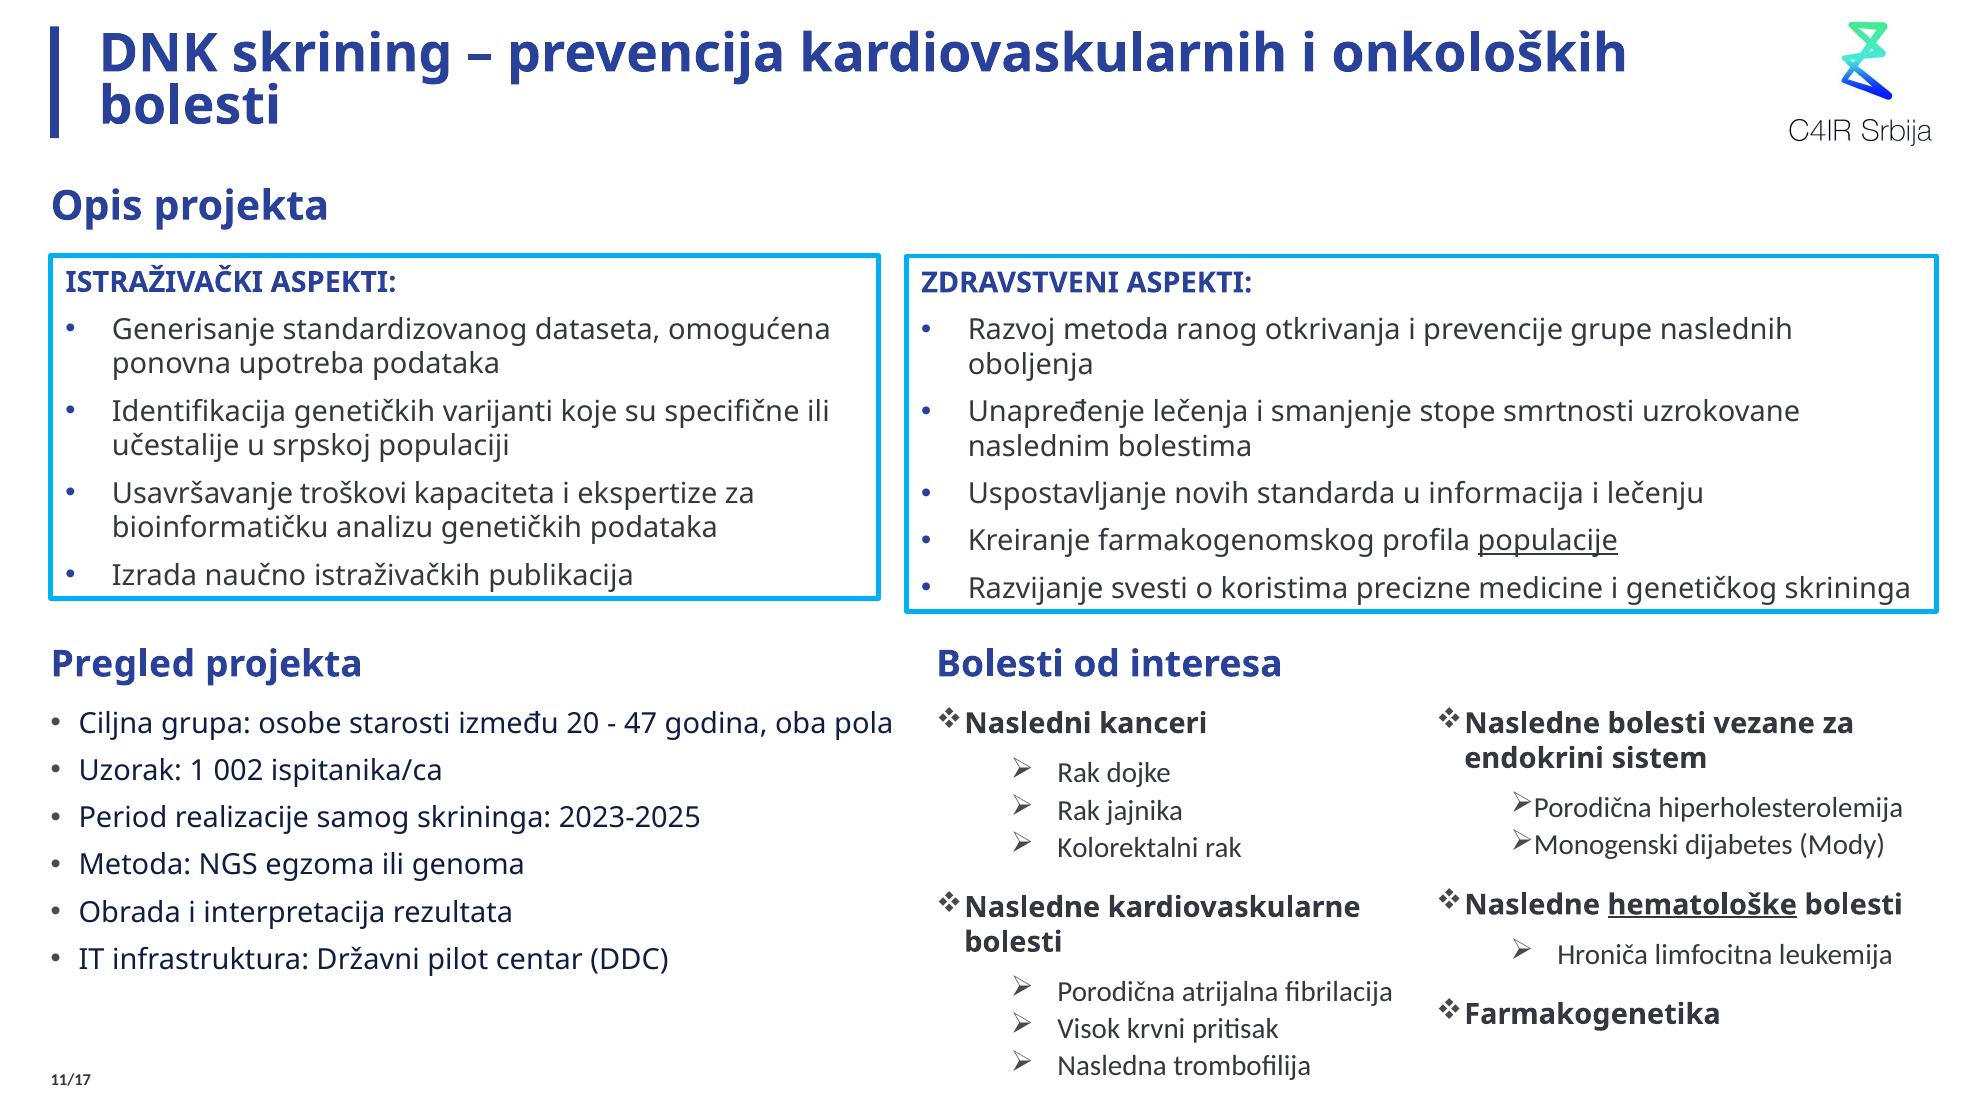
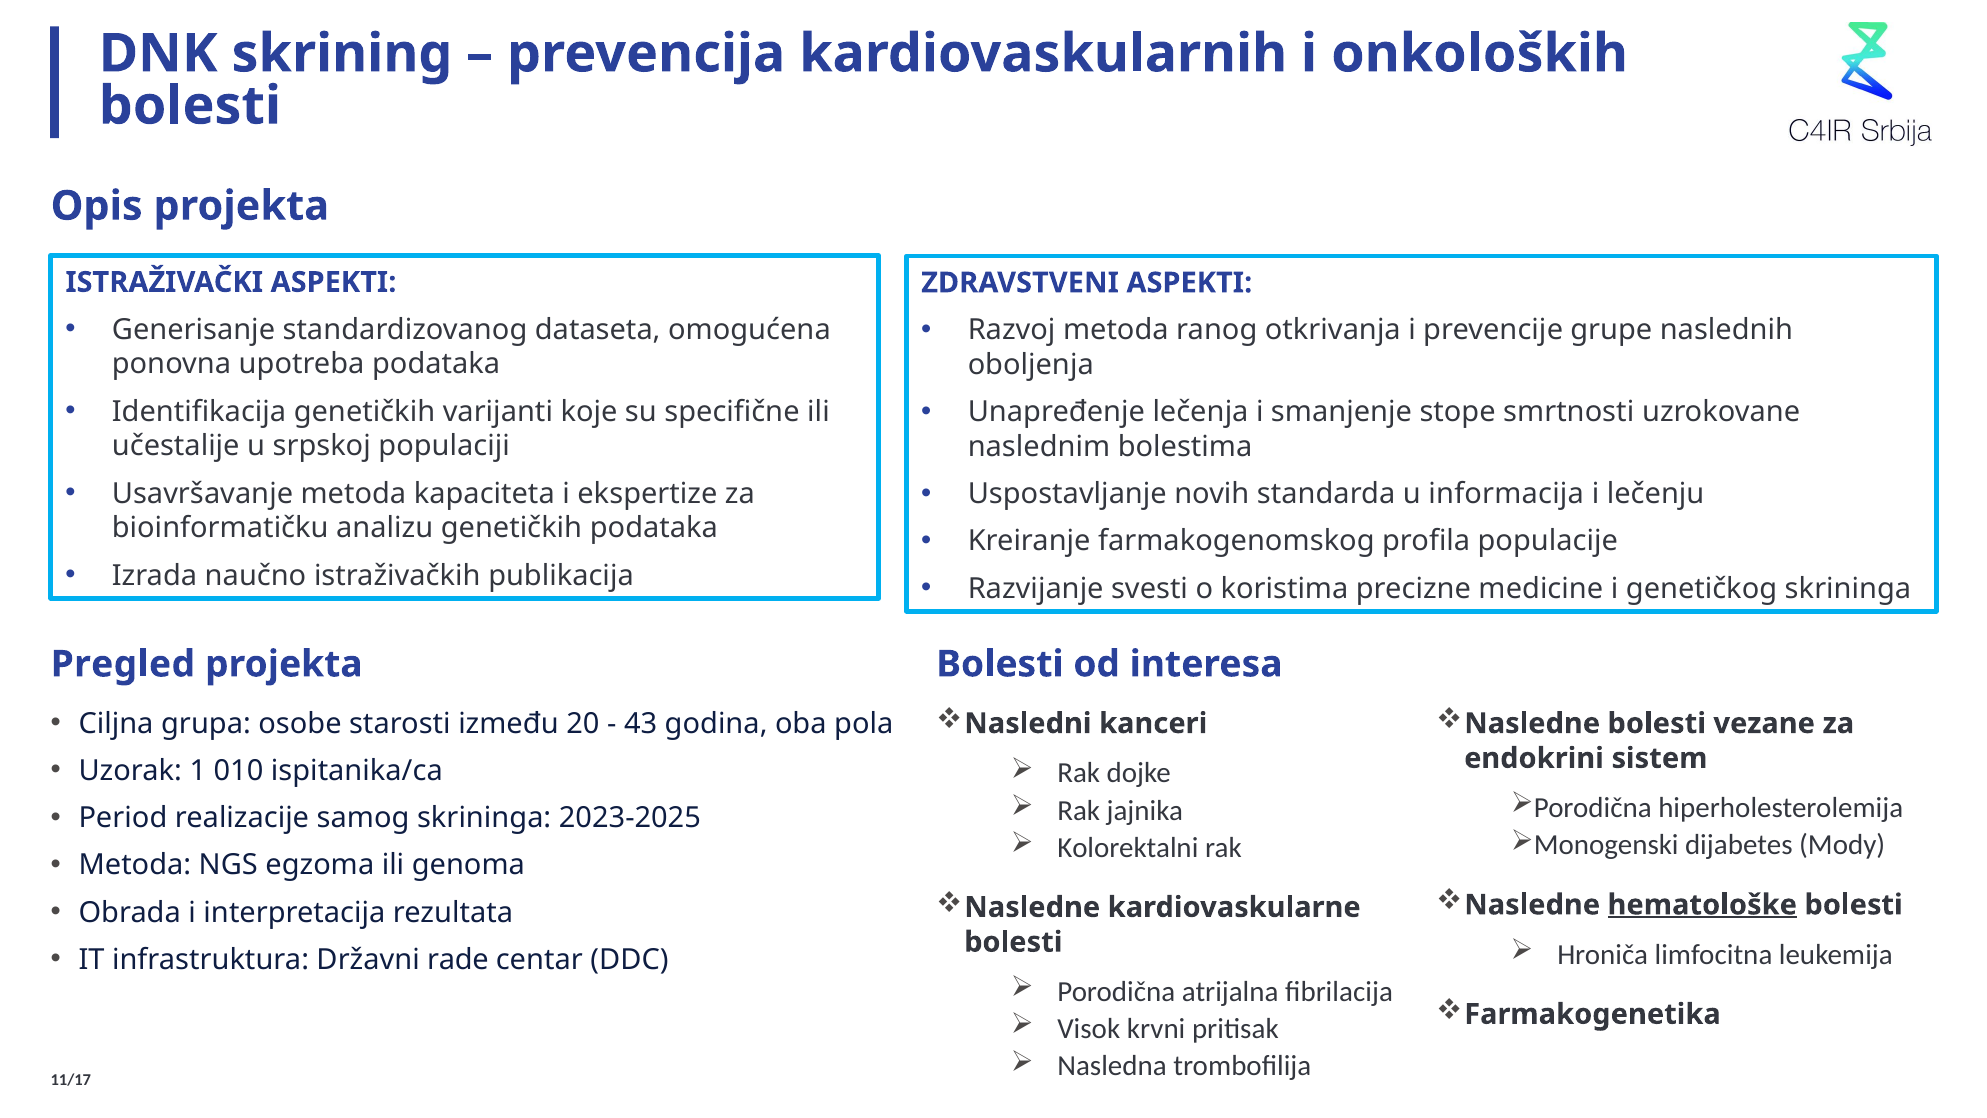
Usavršavanje troškovi: troškovi -> metoda
populacije underline: present -> none
47: 47 -> 43
002: 002 -> 010
pilot: pilot -> rade
